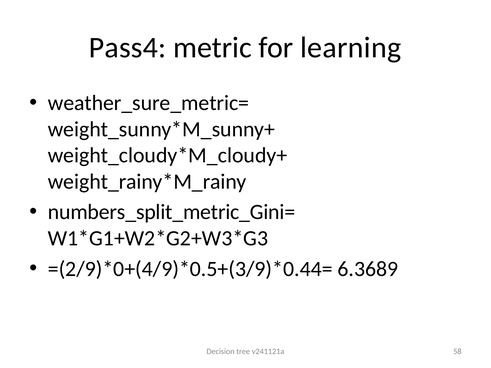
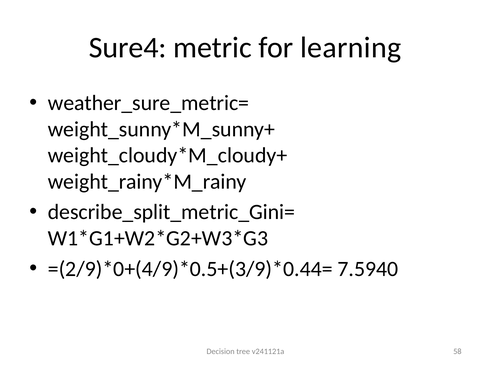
Pass4: Pass4 -> Sure4
numbers_split_metric_Gini=: numbers_split_metric_Gini= -> describe_split_metric_Gini=
6.3689: 6.3689 -> 7.5940
